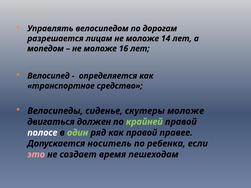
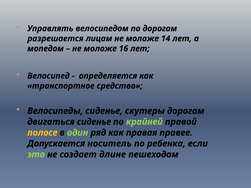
скутеры моложе: моложе -> дорогам
двигаться должен: должен -> сиденье
полосе colour: white -> yellow
как правой: правой -> правая
это colour: pink -> light green
время: время -> длине
